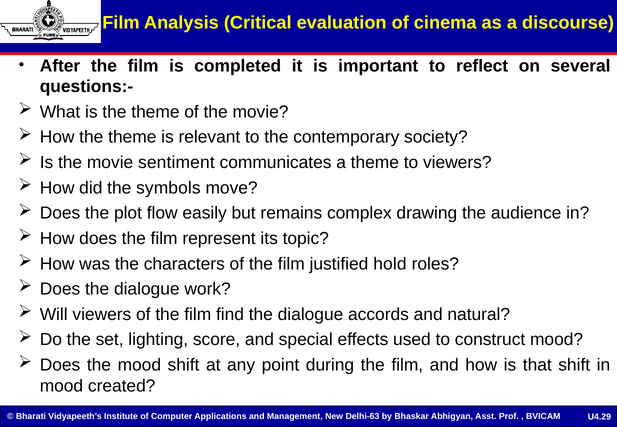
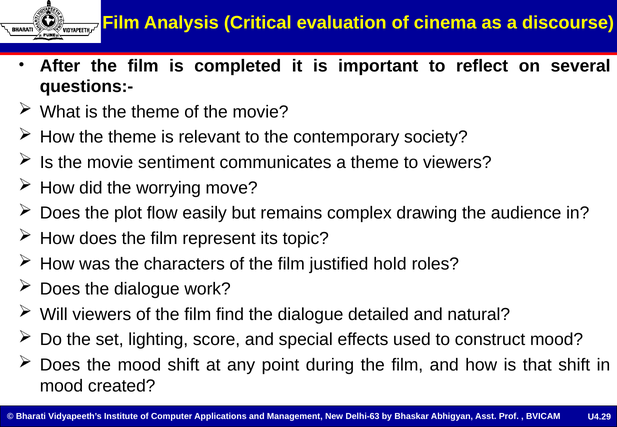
symbols: symbols -> worrying
accords: accords -> detailed
